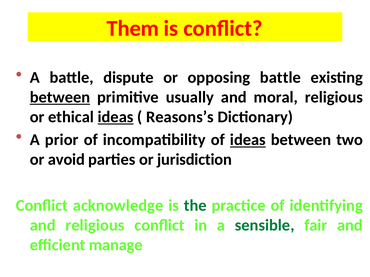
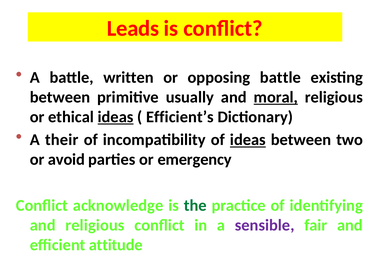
Them: Them -> Leads
dispute: dispute -> written
between at (60, 97) underline: present -> none
moral underline: none -> present
Reasons’s: Reasons’s -> Efficient’s
prior: prior -> their
jurisdiction: jurisdiction -> emergency
sensible colour: green -> purple
manage: manage -> attitude
